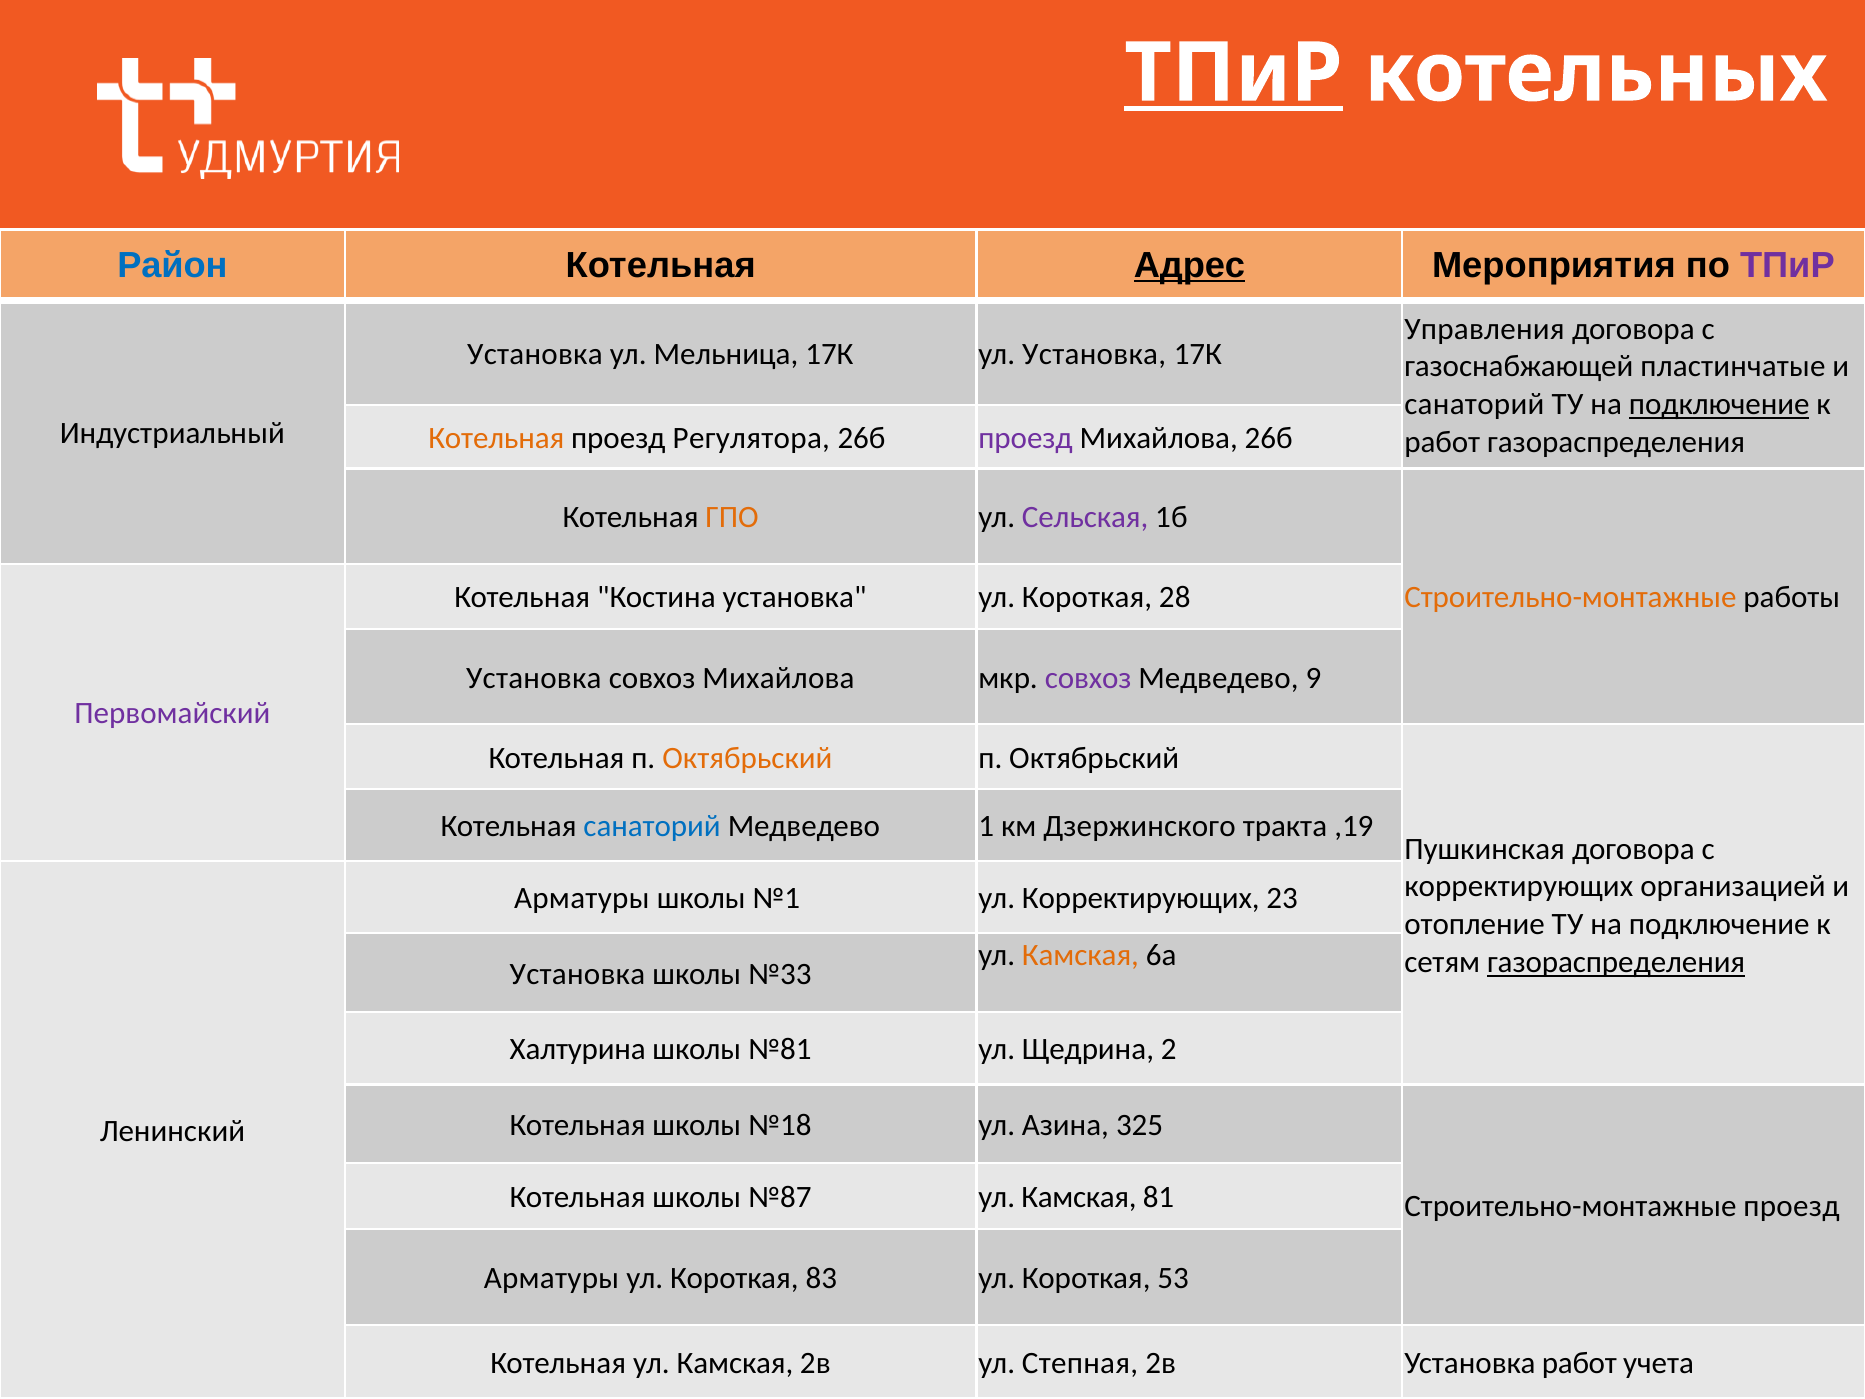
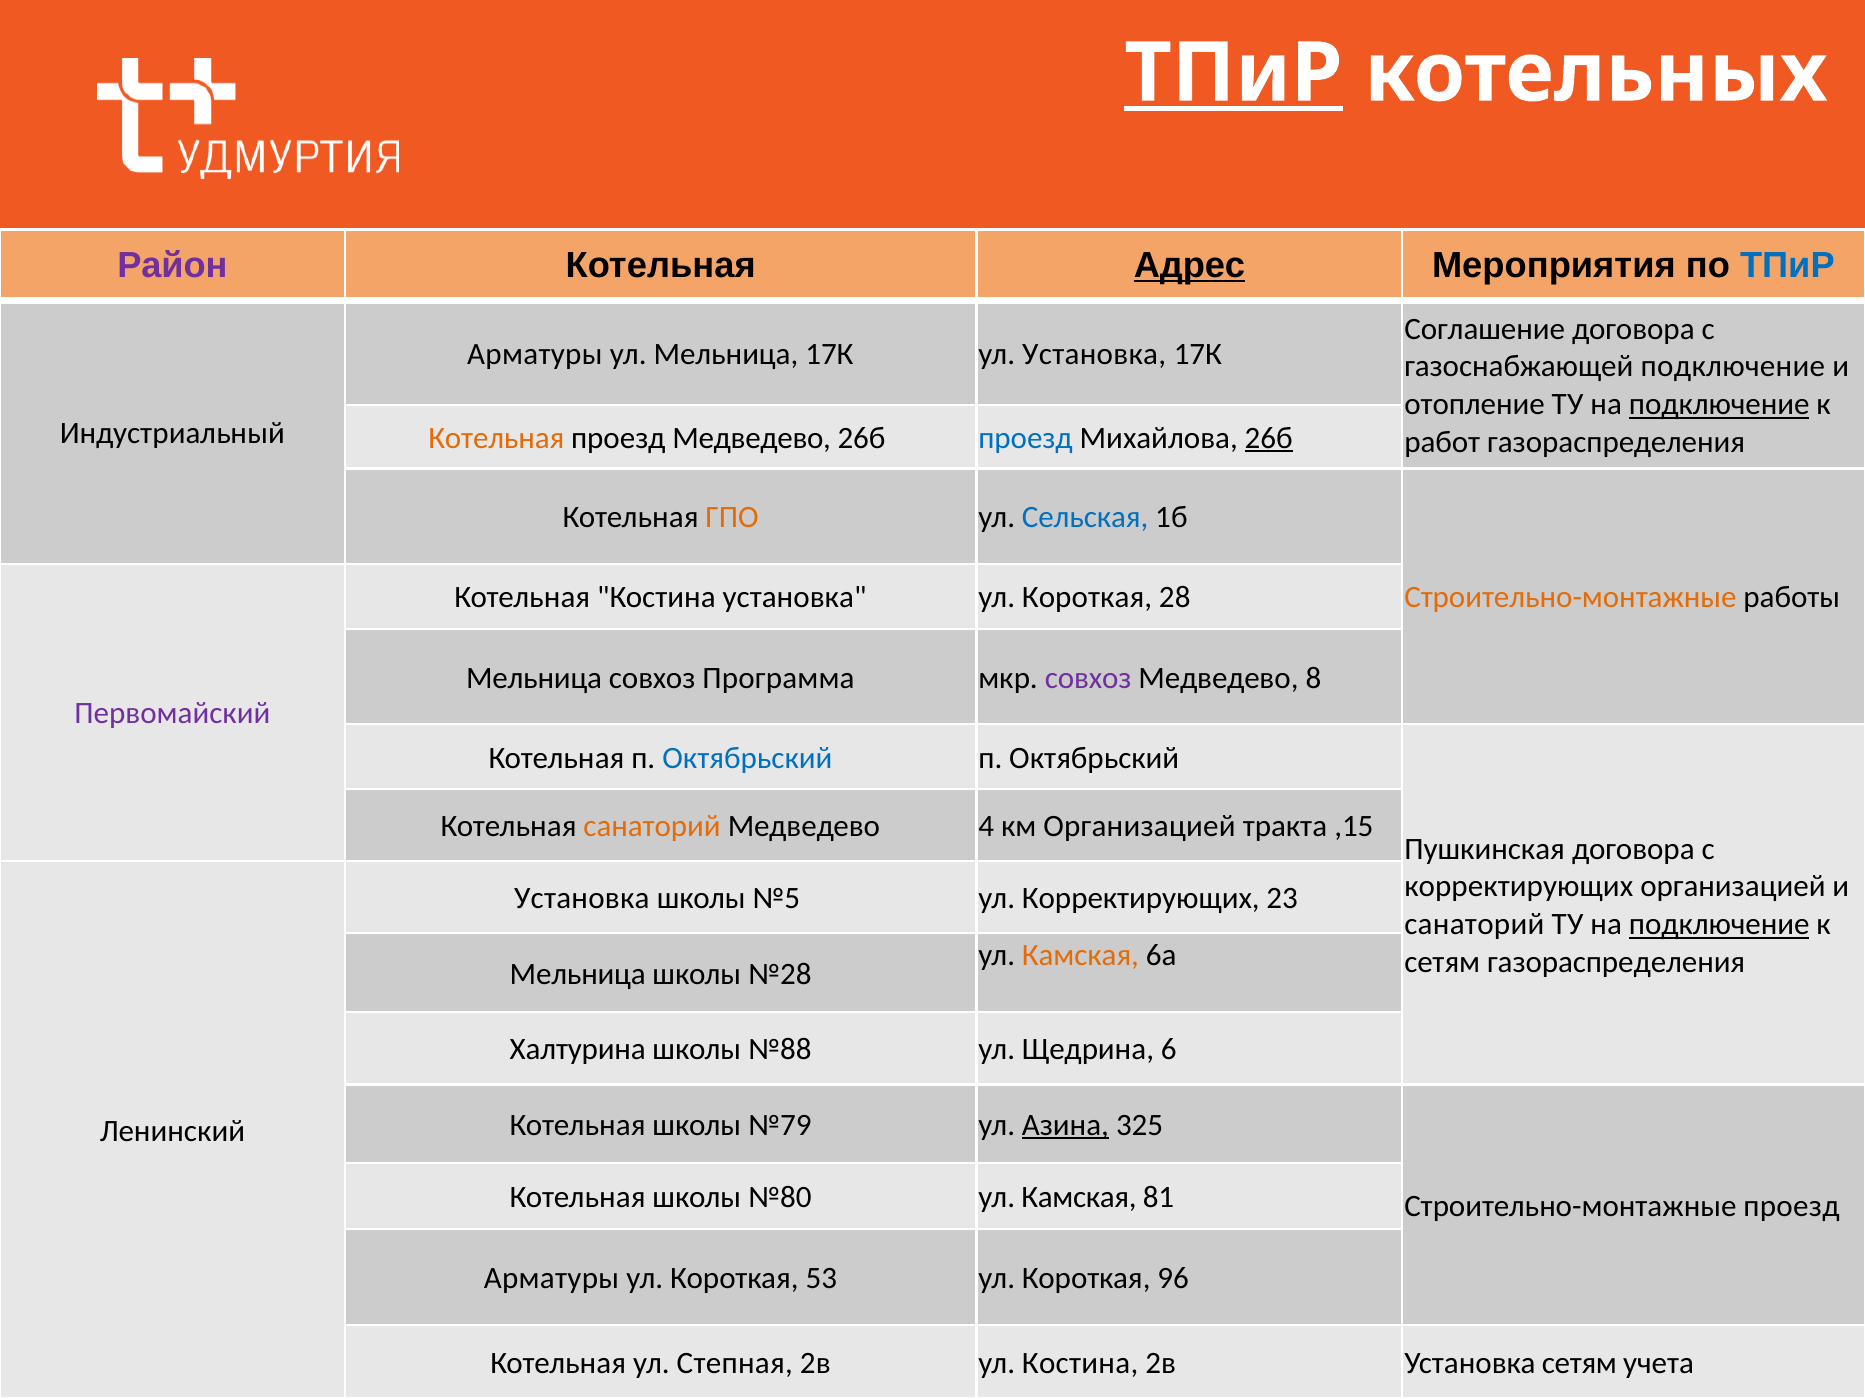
Район colour: blue -> purple
ТПиР at (1787, 265) colour: purple -> blue
Управления: Управления -> Соглашение
Установка at (535, 354): Установка -> Арматуры
газоснабжающей пластинчатые: пластинчатые -> подключение
санаторий at (1474, 405): санаторий -> отопление
проезд Регулятора: Регулятора -> Медведево
проезд at (1026, 438) colour: purple -> blue
26б at (1269, 438) underline: none -> present
Сельская colour: purple -> blue
Установка at (534, 678): Установка -> Мельница
совхоз Михайлова: Михайлова -> Программа
9: 9 -> 8
Октябрьский at (747, 758) colour: orange -> blue
санаторий at (652, 826) colour: blue -> orange
1: 1 -> 4
км Дзержинского: Дзержинского -> Организацией
,19: ,19 -> ,15
Арматуры at (582, 898): Арматуры -> Установка
№1: №1 -> №5
отопление at (1475, 924): отопление -> санаторий
подключение at (1719, 924) underline: none -> present
газораспределения at (1616, 962) underline: present -> none
Установка at (577, 974): Установка -> Мельница
№33: №33 -> №28
№81: №81 -> №88
2: 2 -> 6
№18: №18 -> №79
Азина underline: none -> present
№87: №87 -> №80
83: 83 -> 53
53: 53 -> 96
Котельная ул Камская: Камская -> Степная
ул Степная: Степная -> Костина
Установка работ: работ -> сетям
